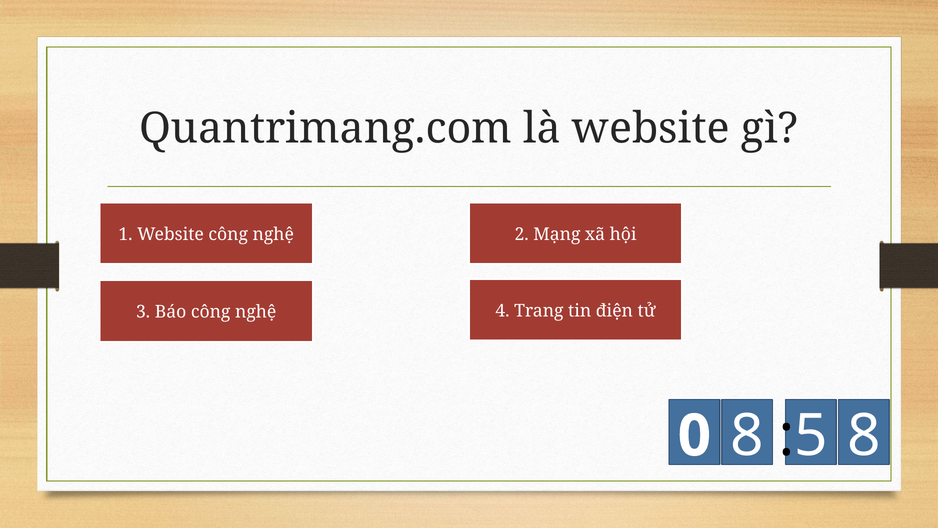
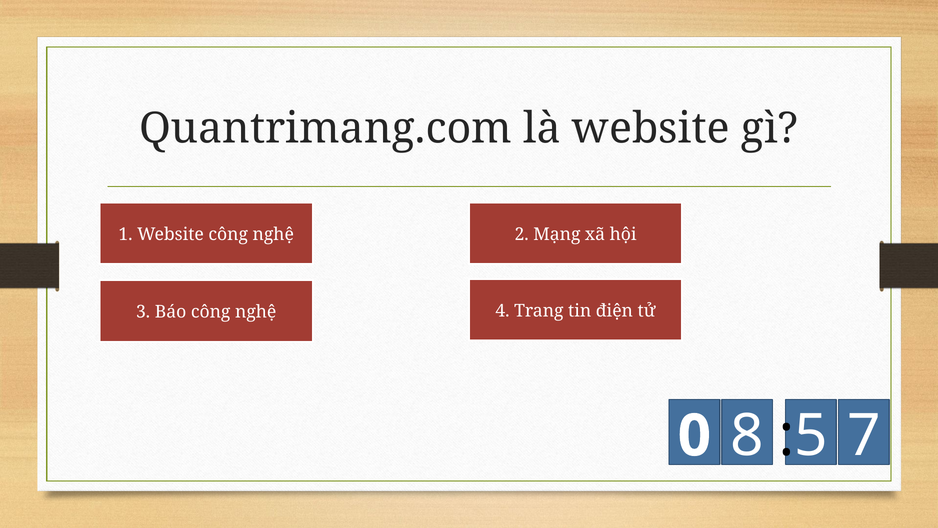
8 8: 8 -> 7
